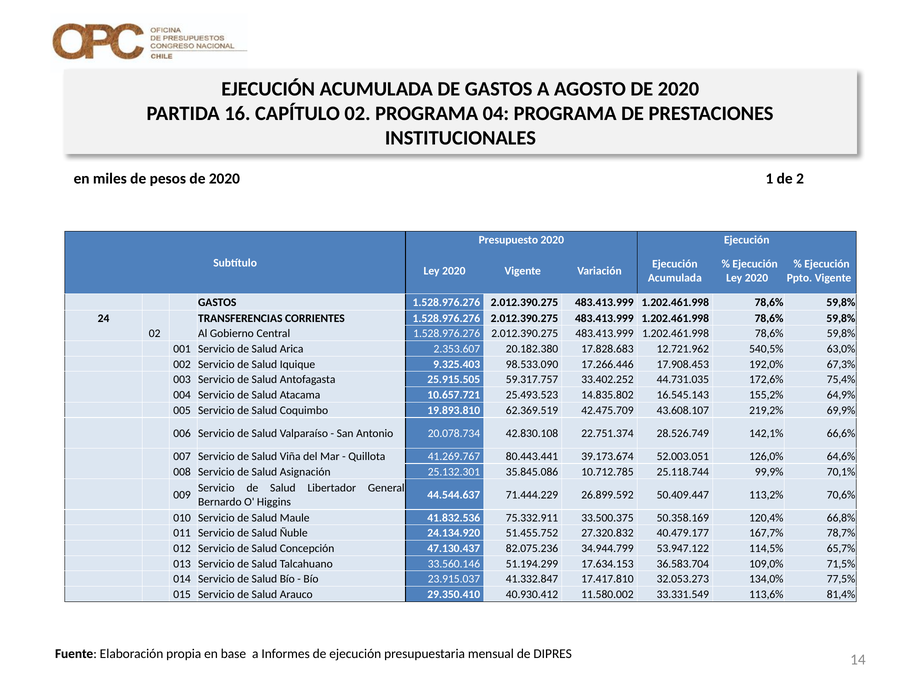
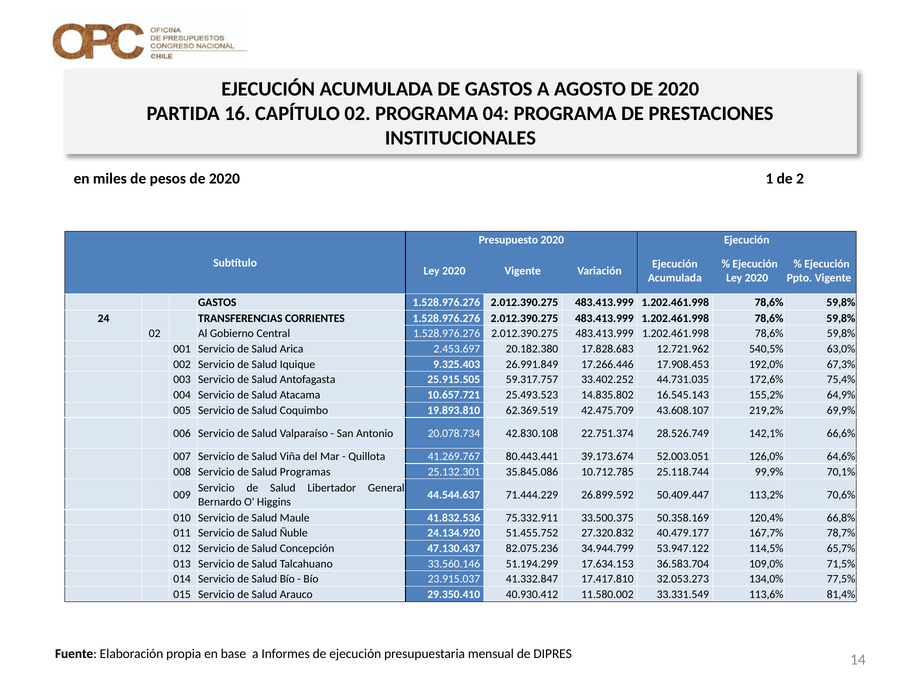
2.353.607: 2.353.607 -> 2.453.697
98.533.090: 98.533.090 -> 26.991.849
Asignación: Asignación -> Programas
